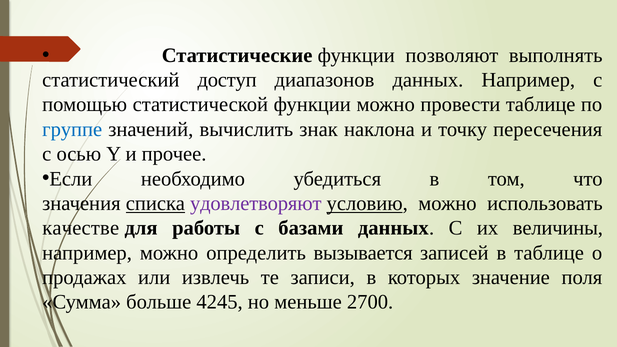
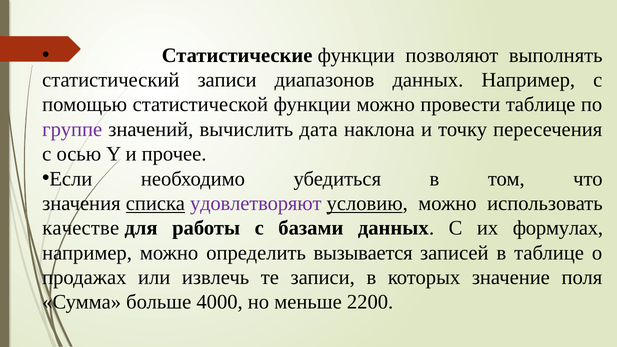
статистический доступ: доступ -> записи
группе colour: blue -> purple
знак: знак -> дата
величины: величины -> формулах
4245: 4245 -> 4000
2700: 2700 -> 2200
